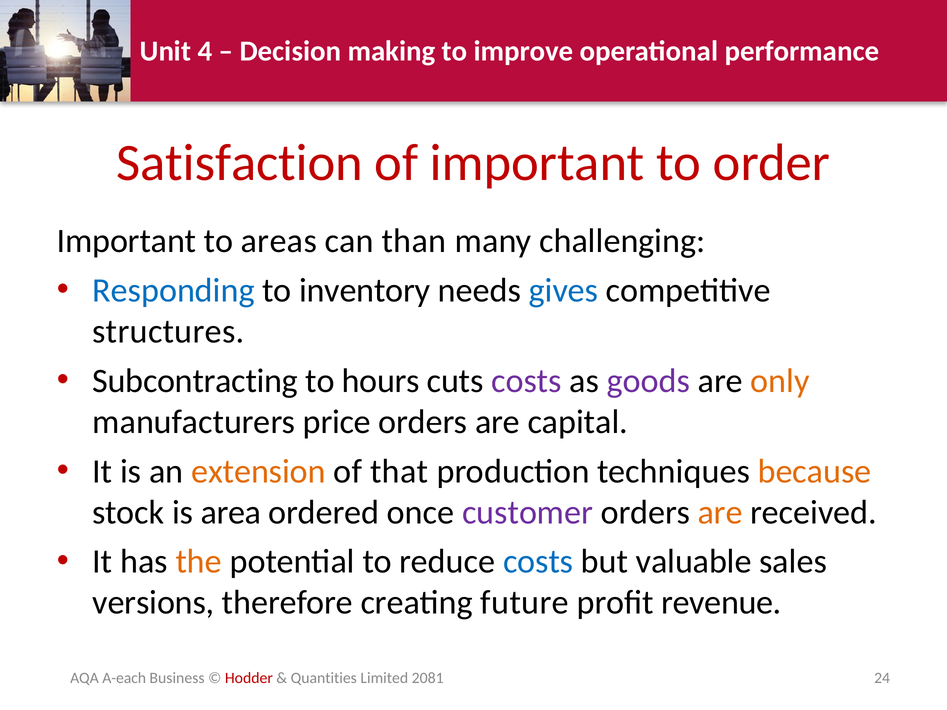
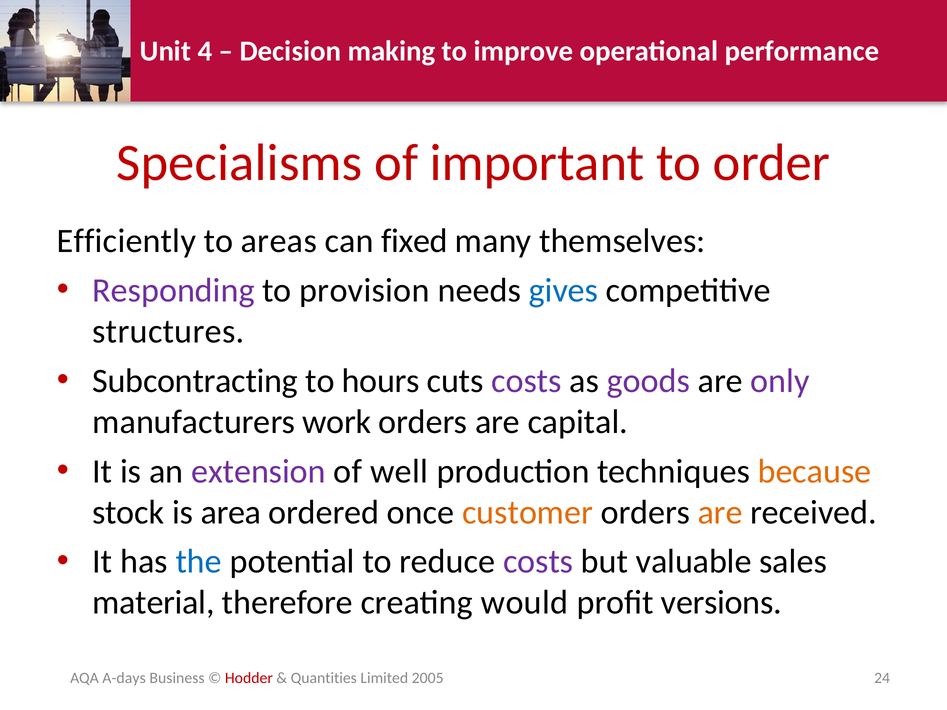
Satisfaction: Satisfaction -> Specialisms
Important at (127, 241): Important -> Efficiently
than: than -> fixed
challenging: challenging -> themselves
Responding colour: blue -> purple
inventory: inventory -> provision
only colour: orange -> purple
price: price -> work
extension colour: orange -> purple
that: that -> well
customer colour: purple -> orange
the colour: orange -> blue
costs at (538, 562) colour: blue -> purple
versions: versions -> material
future: future -> would
revenue: revenue -> versions
A-each: A-each -> A-days
2081: 2081 -> 2005
